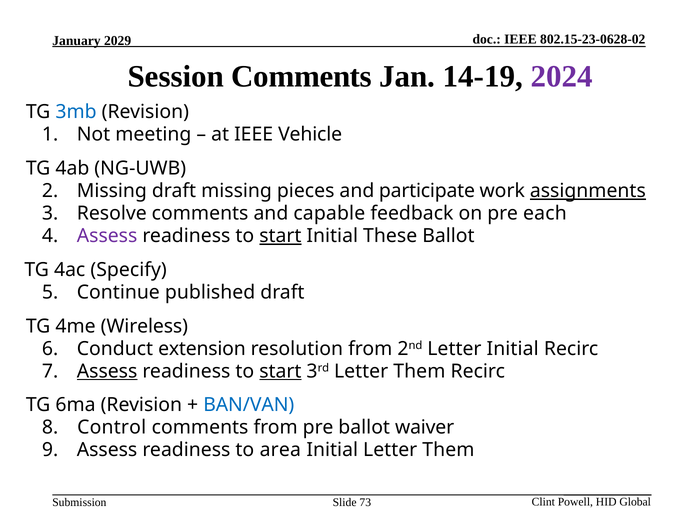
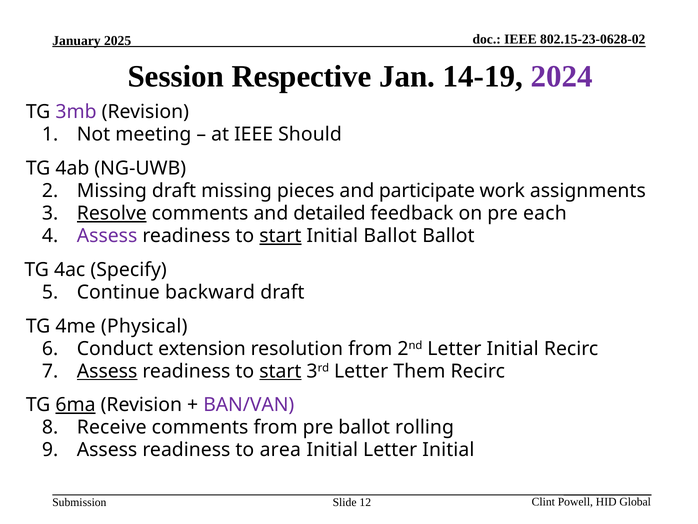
2029: 2029 -> 2025
Session Comments: Comments -> Respective
3mb colour: blue -> purple
Vehicle: Vehicle -> Should
assignments underline: present -> none
Resolve underline: none -> present
capable: capable -> detailed
Initial These: These -> Ballot
published: published -> backward
Wireless: Wireless -> Physical
6ma underline: none -> present
BAN/VAN colour: blue -> purple
Control: Control -> Receive
waiver: waiver -> rolling
Initial Letter Them: Them -> Initial
73: 73 -> 12
